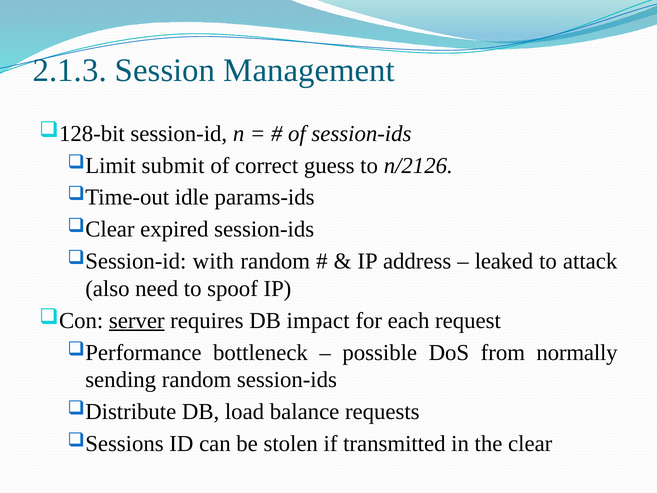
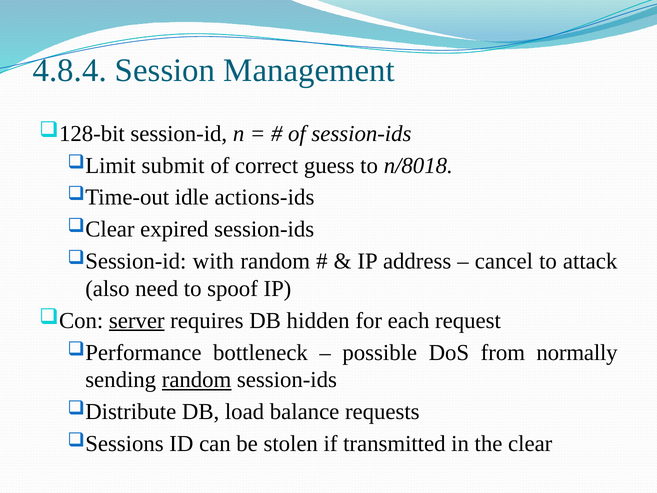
2.1.3: 2.1.3 -> 4.8.4
n/2126: n/2126 -> n/8018
params-ids: params-ids -> actions-ids
leaked: leaked -> cancel
impact: impact -> hidden
random at (197, 380) underline: none -> present
